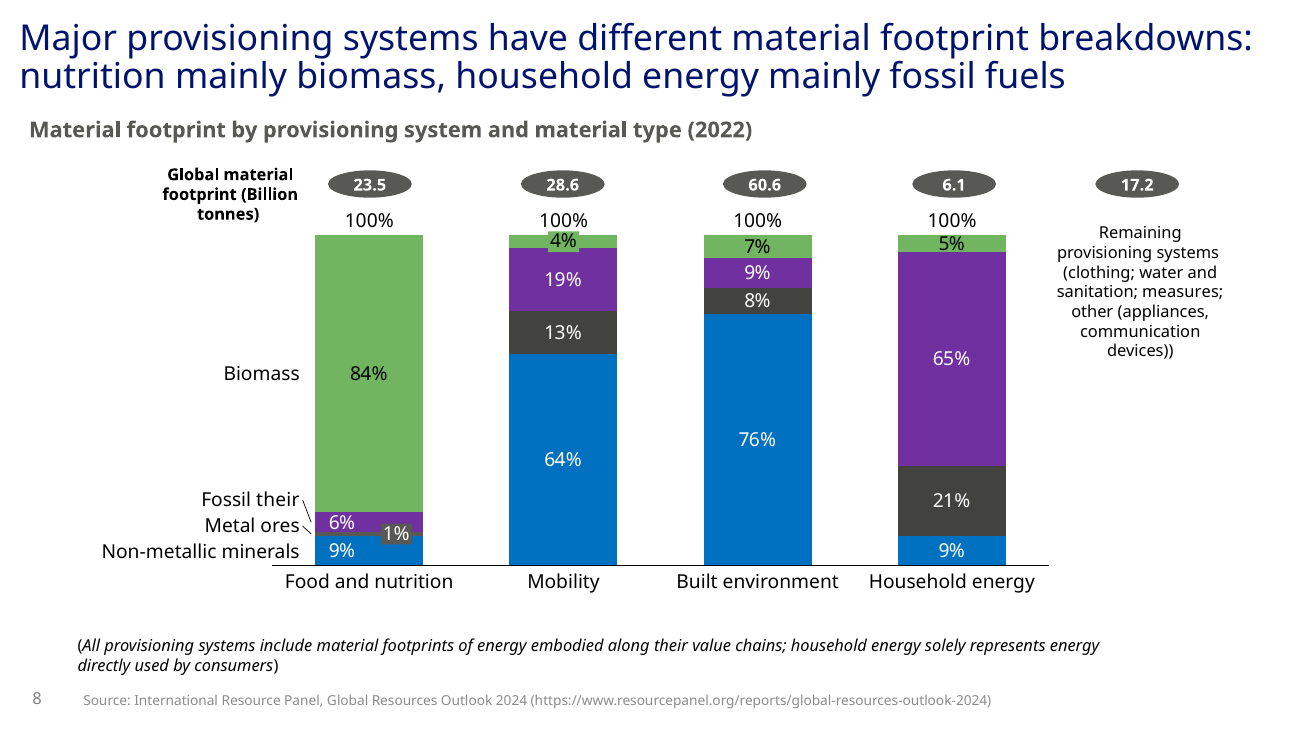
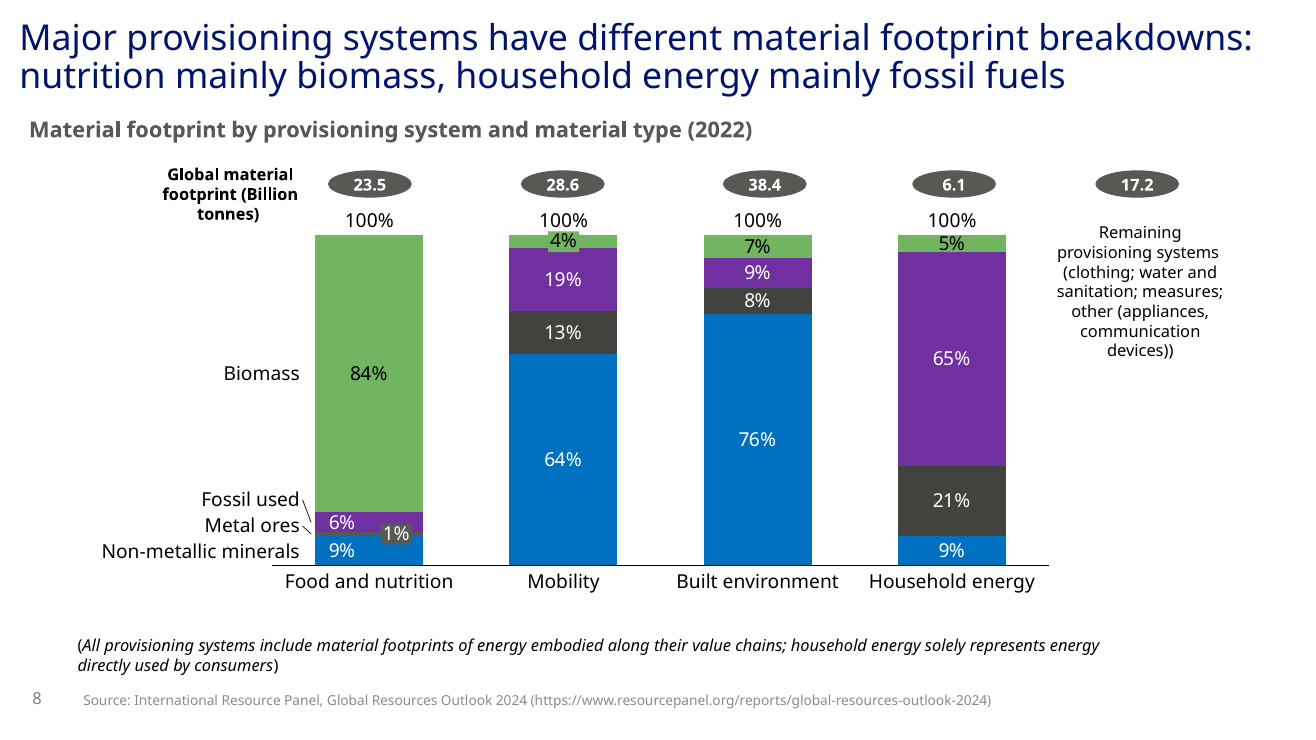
60.6: 60.6 -> 38.4
Fossil their: their -> used
